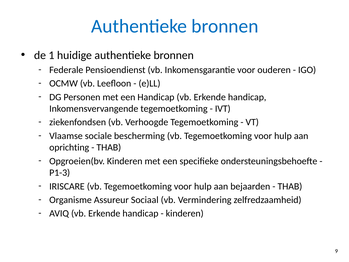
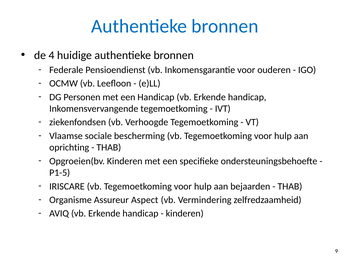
1: 1 -> 4
P1-3: P1-3 -> P1-5
Sociaal: Sociaal -> Aspect
